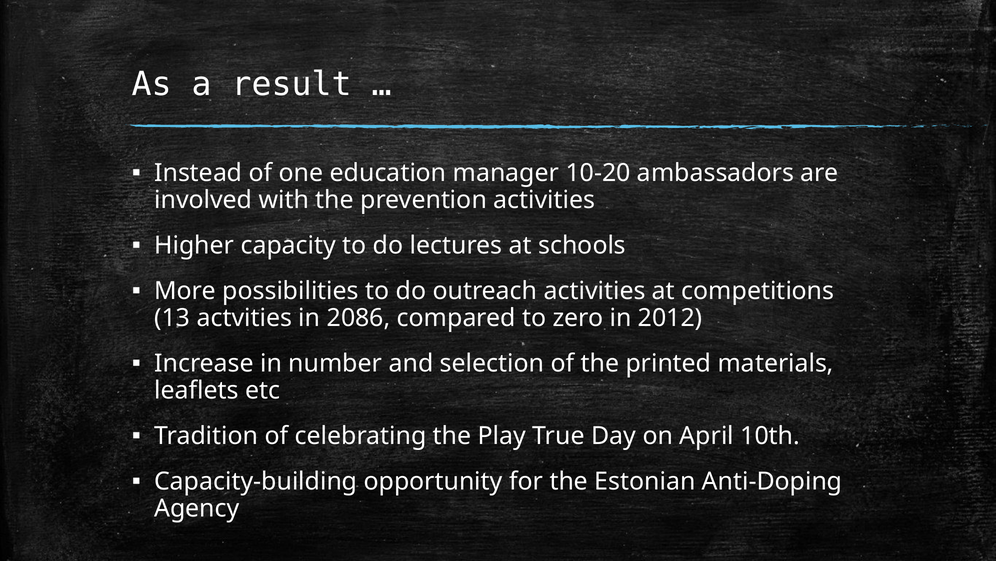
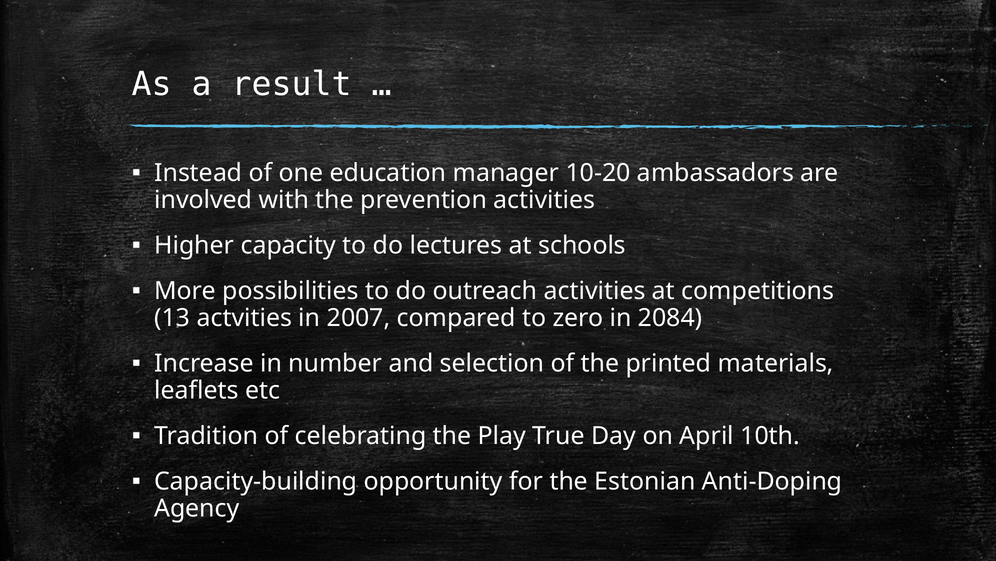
2086: 2086 -> 2007
2012: 2012 -> 2084
